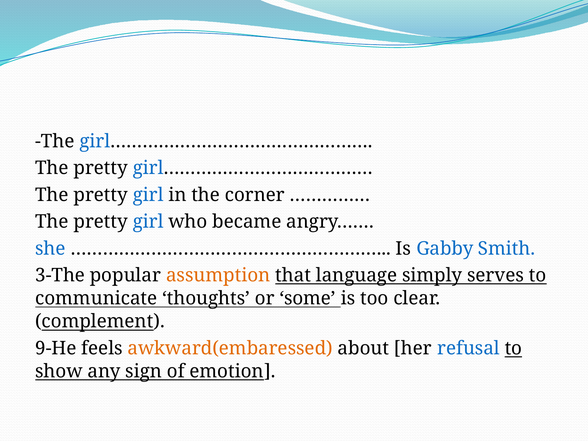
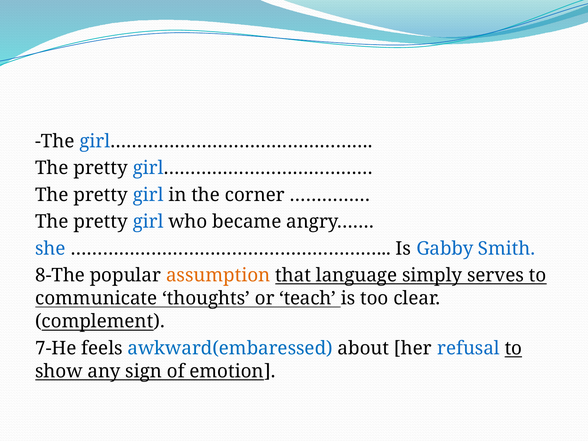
3-The: 3-The -> 8-The
some: some -> teach
9-He: 9-He -> 7-He
awkward(embaressed colour: orange -> blue
